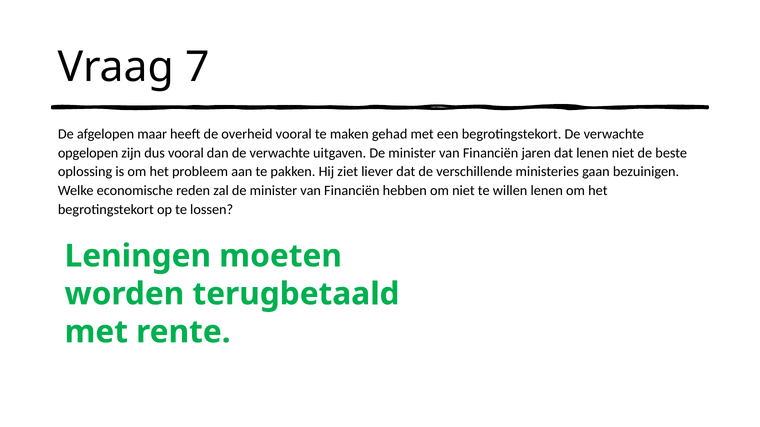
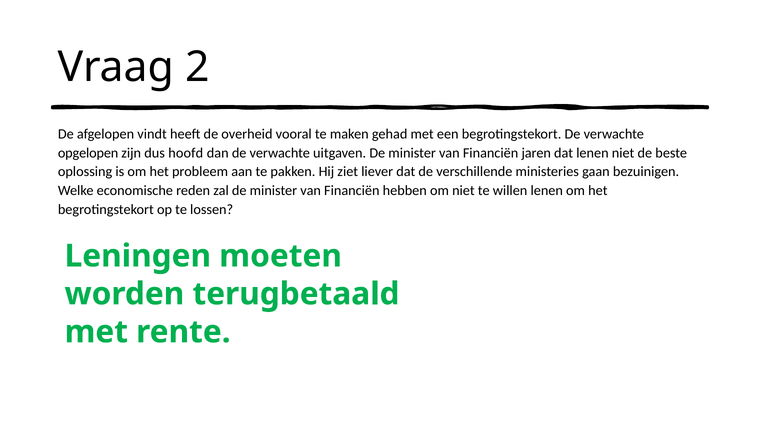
7: 7 -> 2
maar: maar -> vindt
dus vooral: vooral -> hoofd
